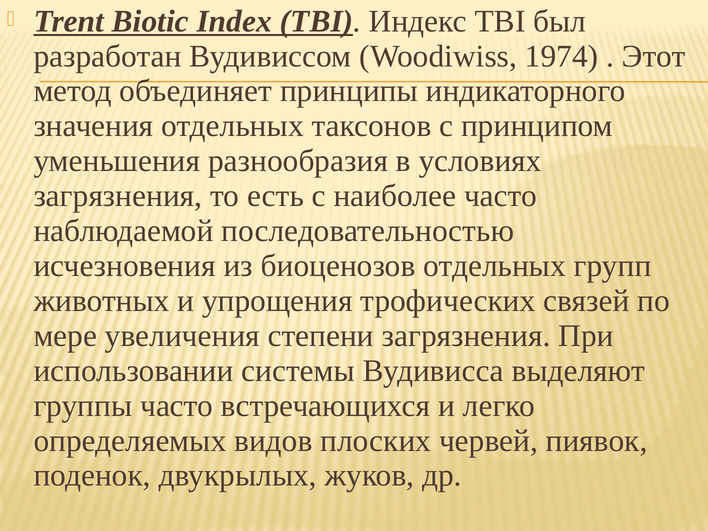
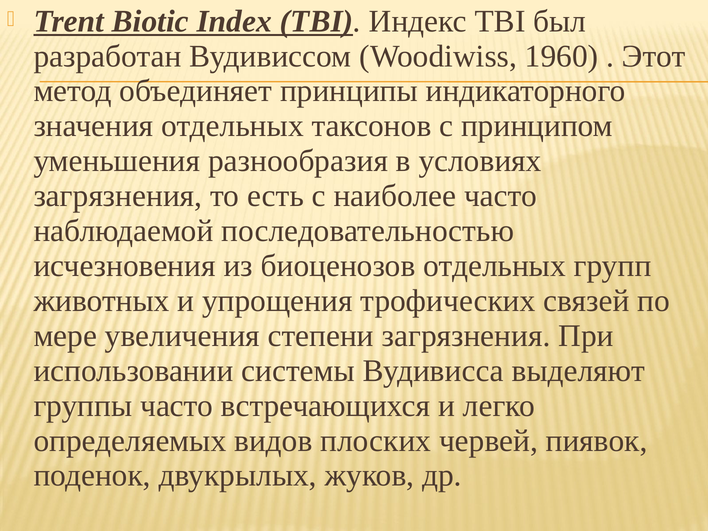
1974: 1974 -> 1960
